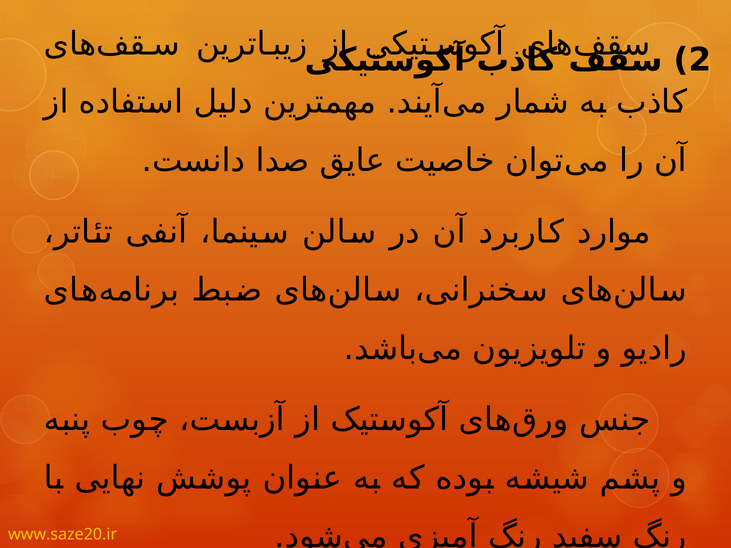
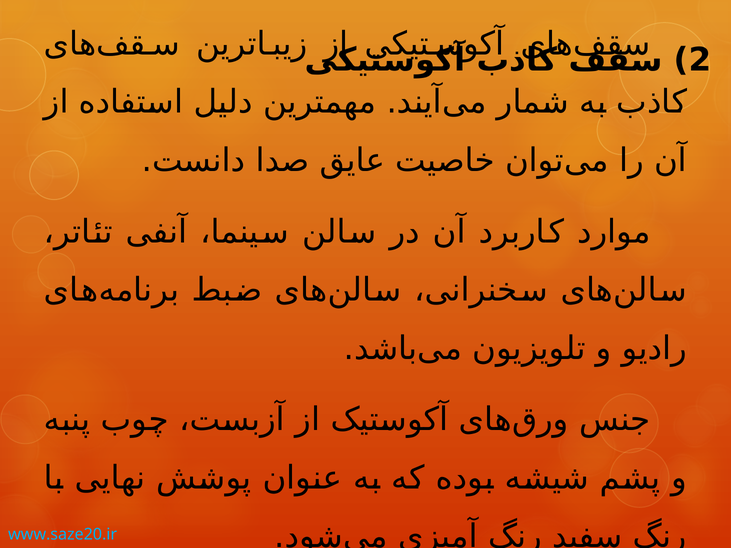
www.saze20.ir colour: yellow -> light blue
